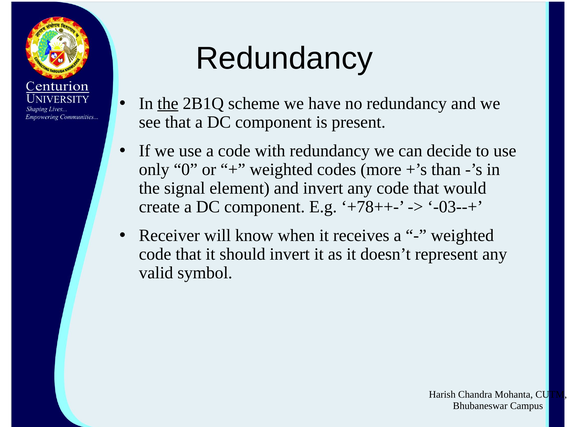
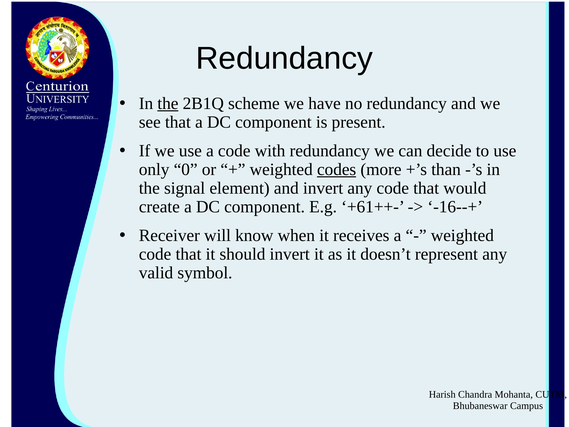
codes underline: none -> present
+78++-: +78++- -> +61++-
-03--+: -03--+ -> -16--+
